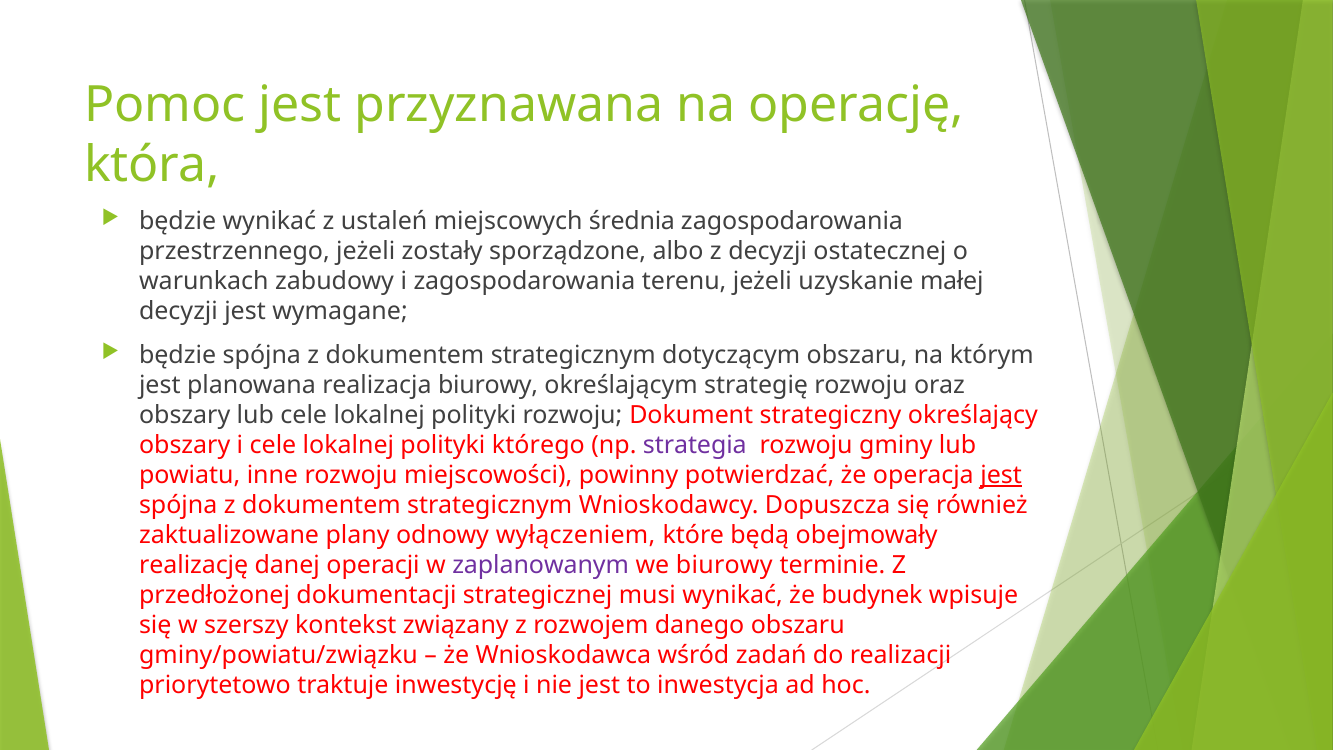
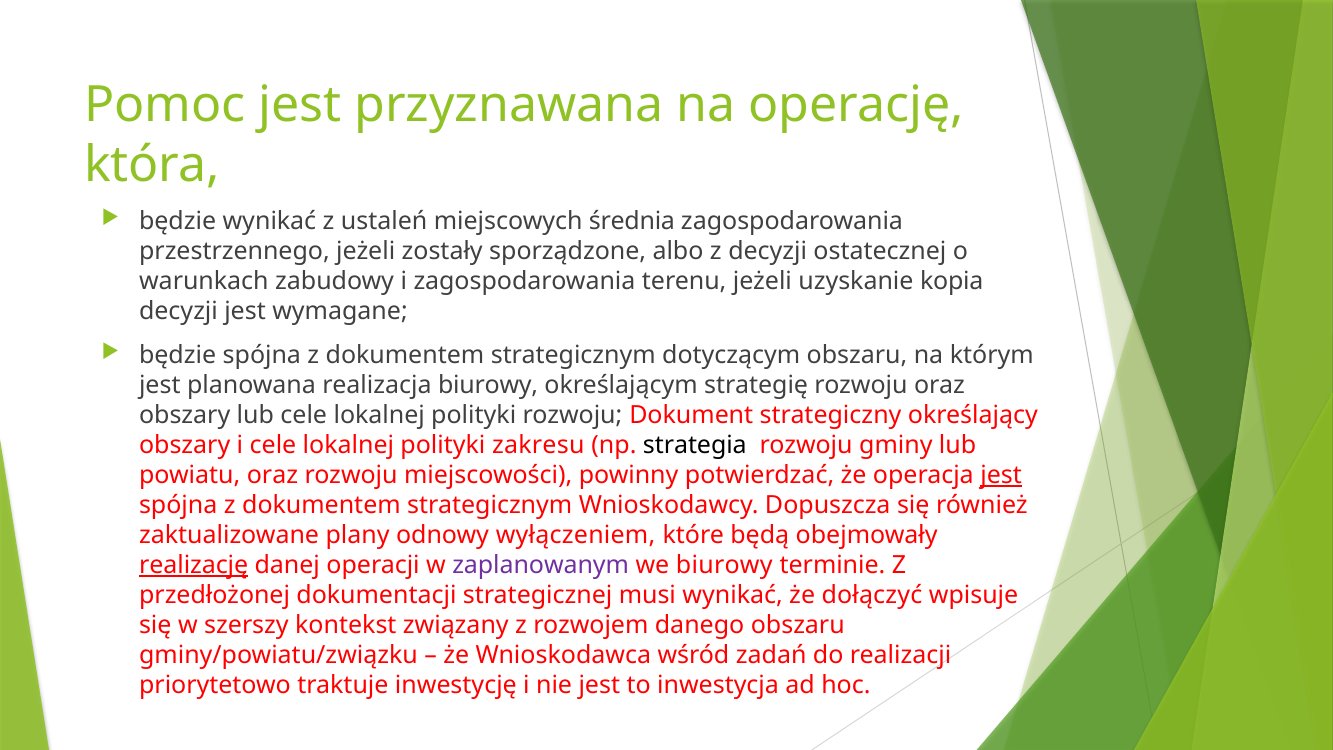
małej: małej -> kopia
którego: którego -> zakresu
strategia colour: purple -> black
powiatu inne: inne -> oraz
realizację underline: none -> present
budynek: budynek -> dołączyć
